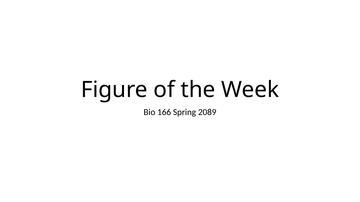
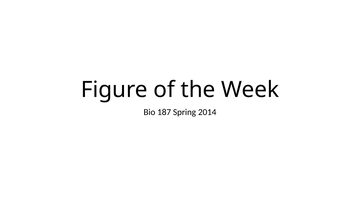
166: 166 -> 187
2089: 2089 -> 2014
